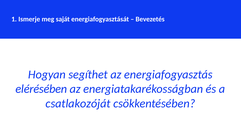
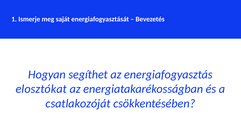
elérésében: elérésében -> elosztókat
